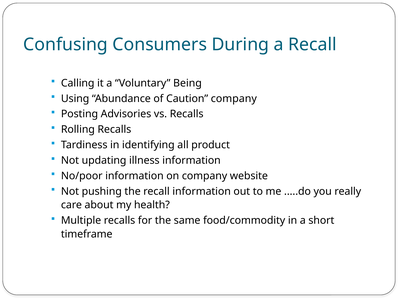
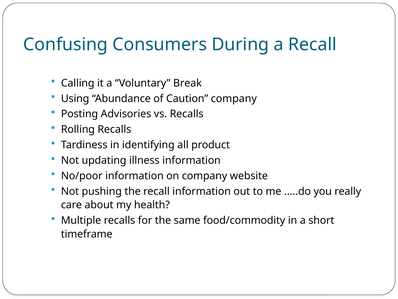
Being: Being -> Break
